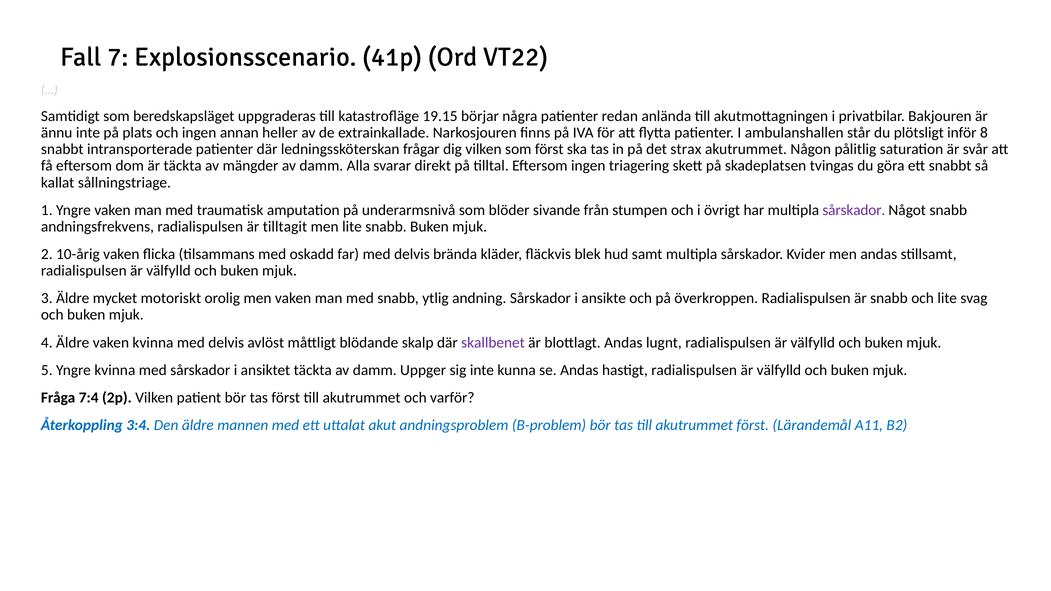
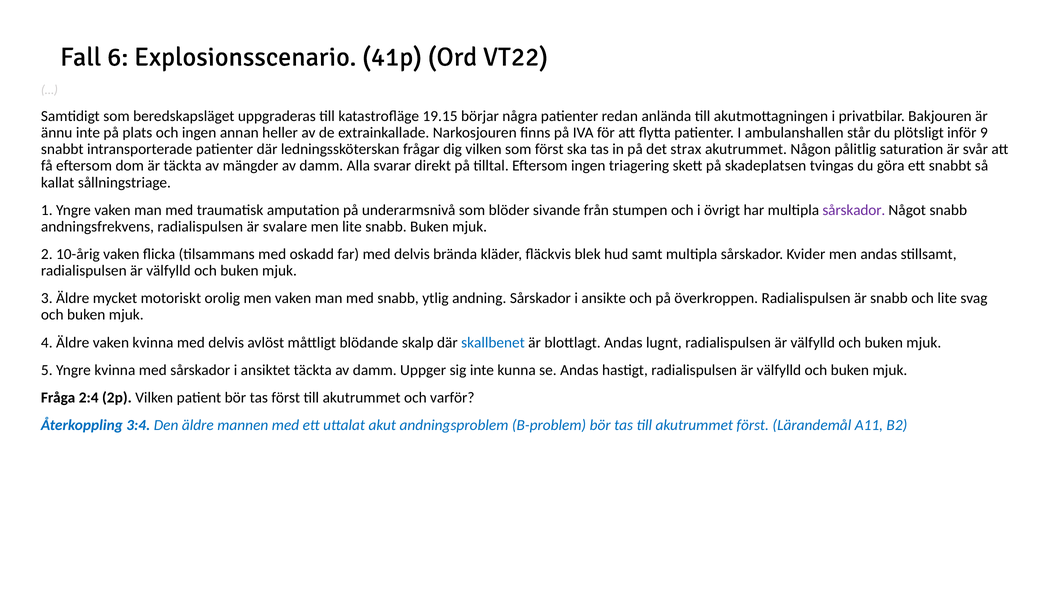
7: 7 -> 6
8: 8 -> 9
tilltagit: tilltagit -> svalare
skallbenet colour: purple -> blue
7:4: 7:4 -> 2:4
